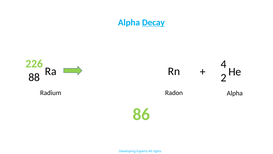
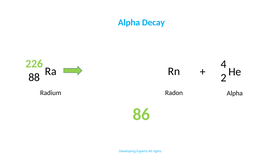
Decay underline: present -> none
